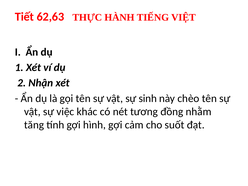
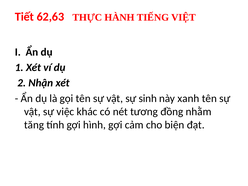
chèo: chèo -> xanh
suốt: suốt -> biện
